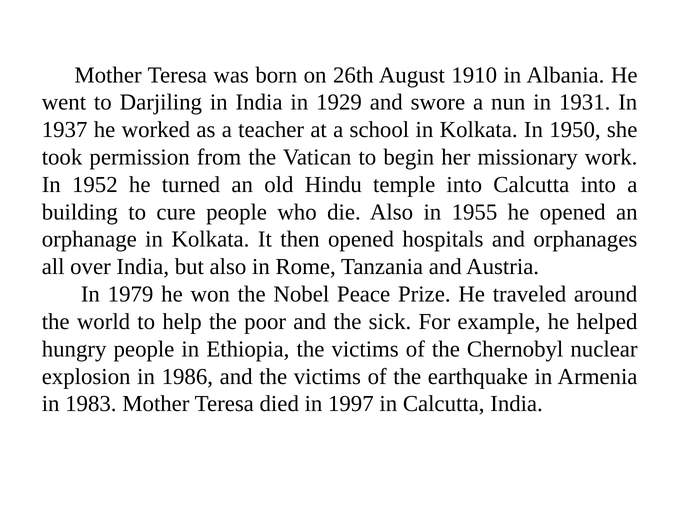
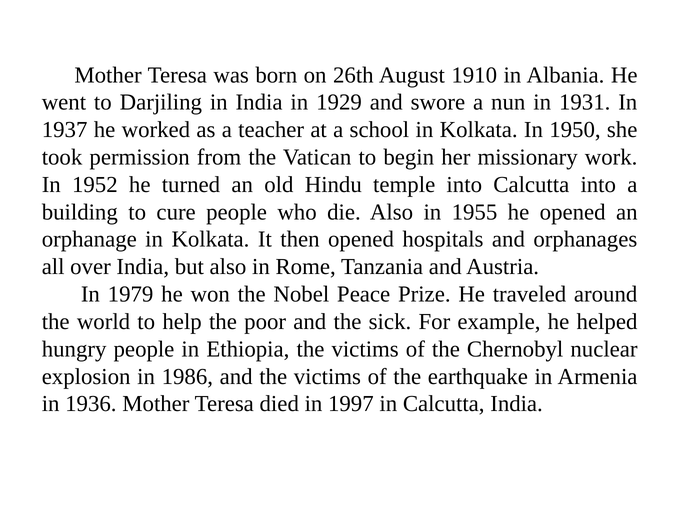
1983: 1983 -> 1936
